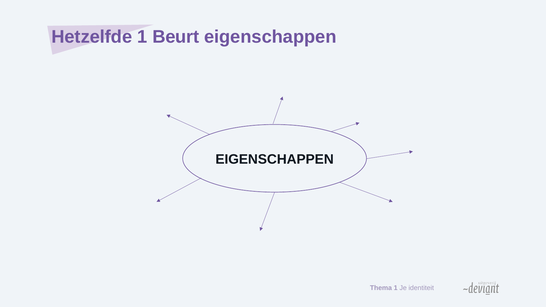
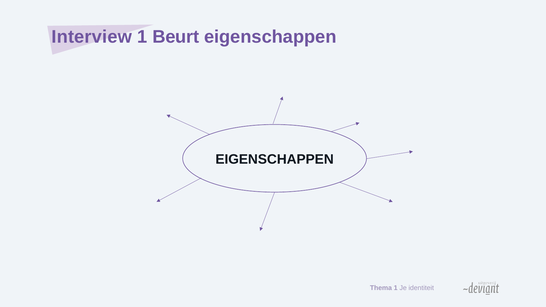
Hetzelfde: Hetzelfde -> Interview
